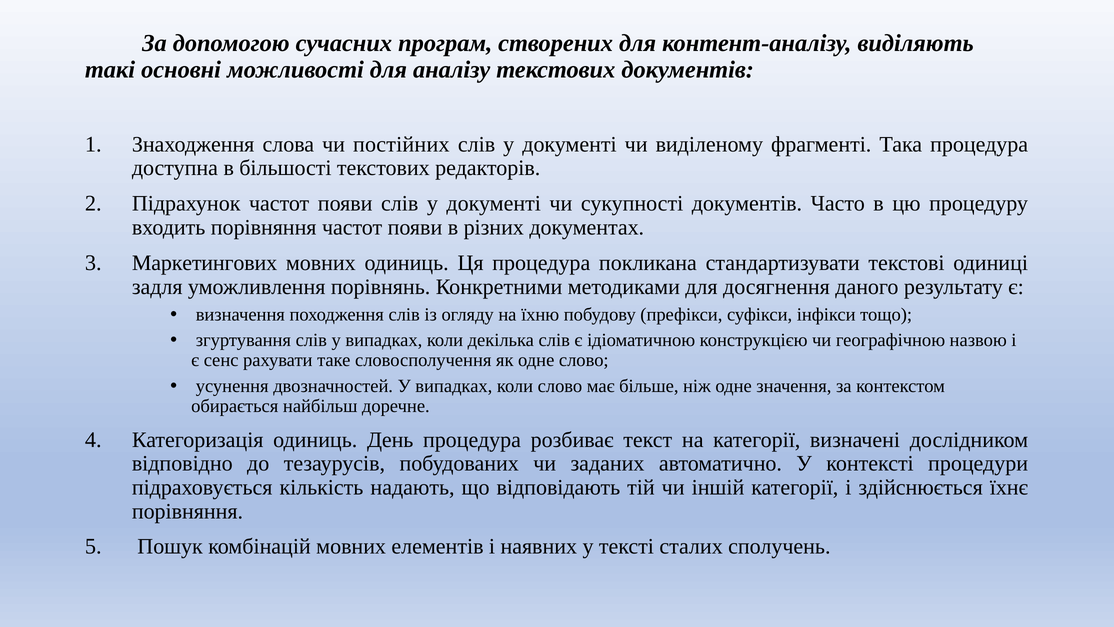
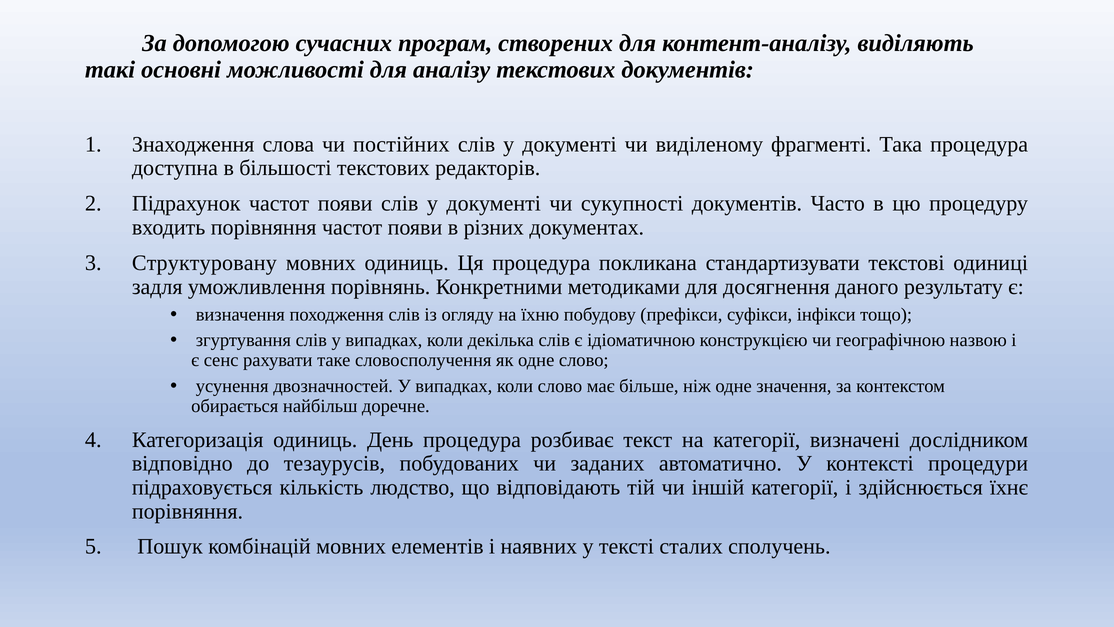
Маркетингових: Маркетингових -> Структуровану
надають: надають -> людство
